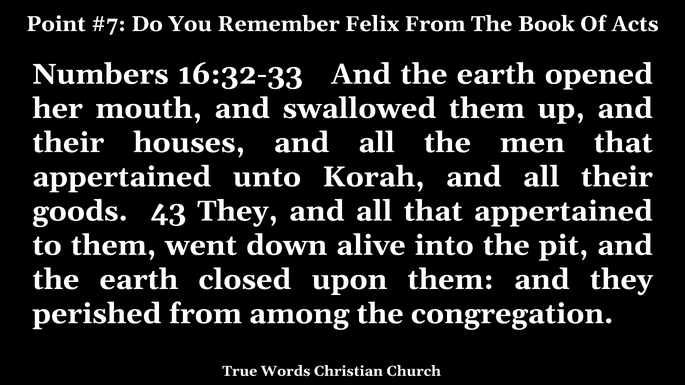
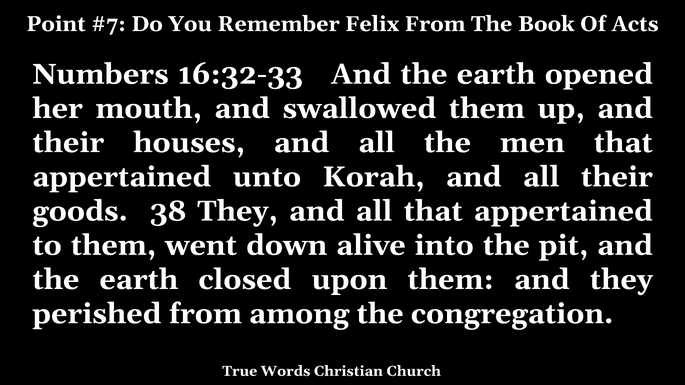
43: 43 -> 38
